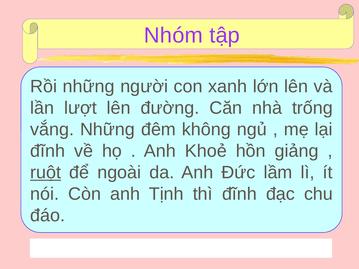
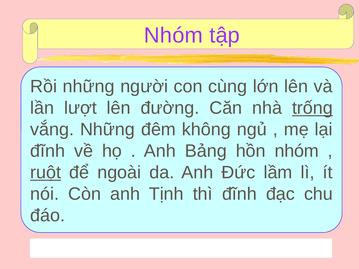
xanh: xanh -> cùng
trống underline: none -> present
Khoẻ: Khoẻ -> Bảng
hồn giảng: giảng -> nhóm
